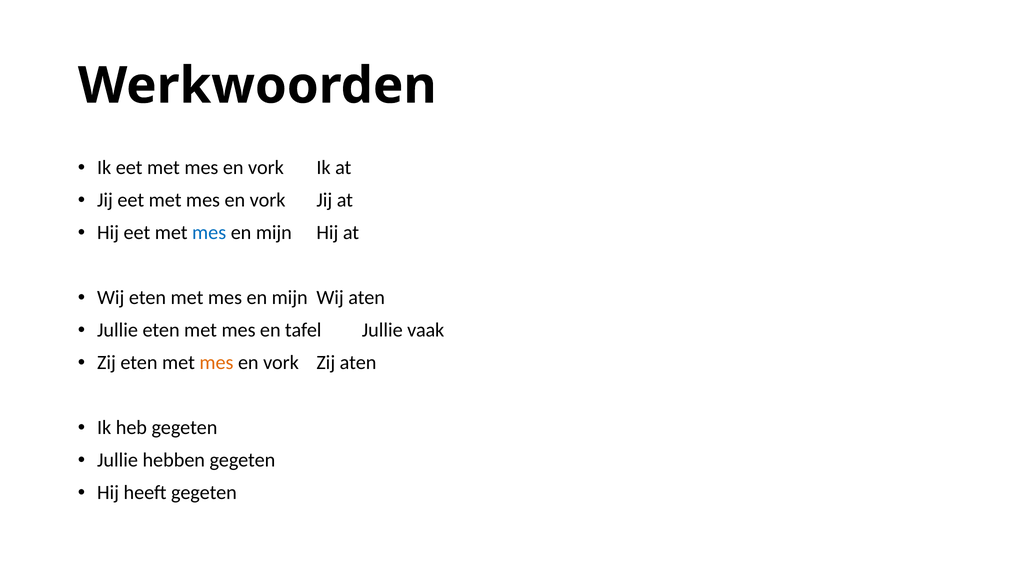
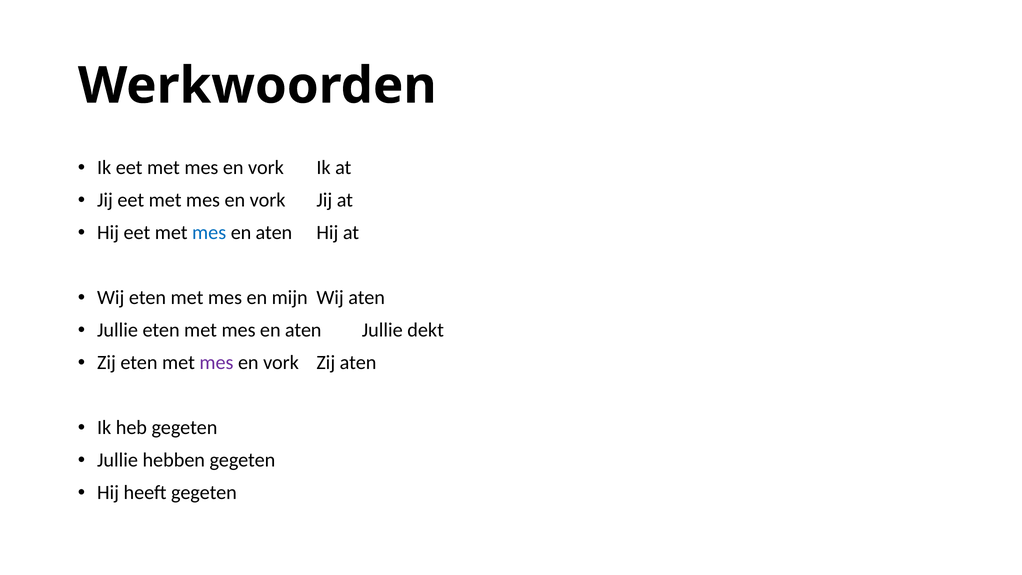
mijn at (274, 233): mijn -> aten
tafel at (303, 330): tafel -> aten
vaak: vaak -> dekt
mes at (216, 363) colour: orange -> purple
